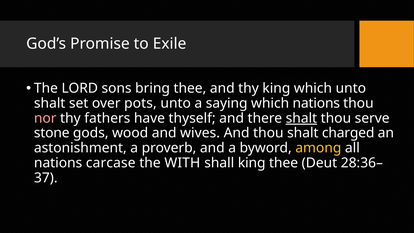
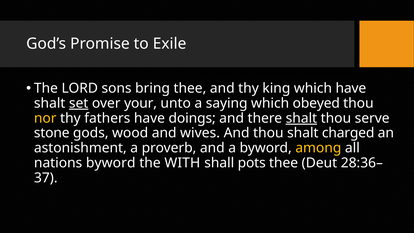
which unto: unto -> have
set underline: none -> present
pots: pots -> your
which nations: nations -> obeyed
nor colour: pink -> yellow
thyself: thyself -> doings
nations carcase: carcase -> byword
shall king: king -> pots
